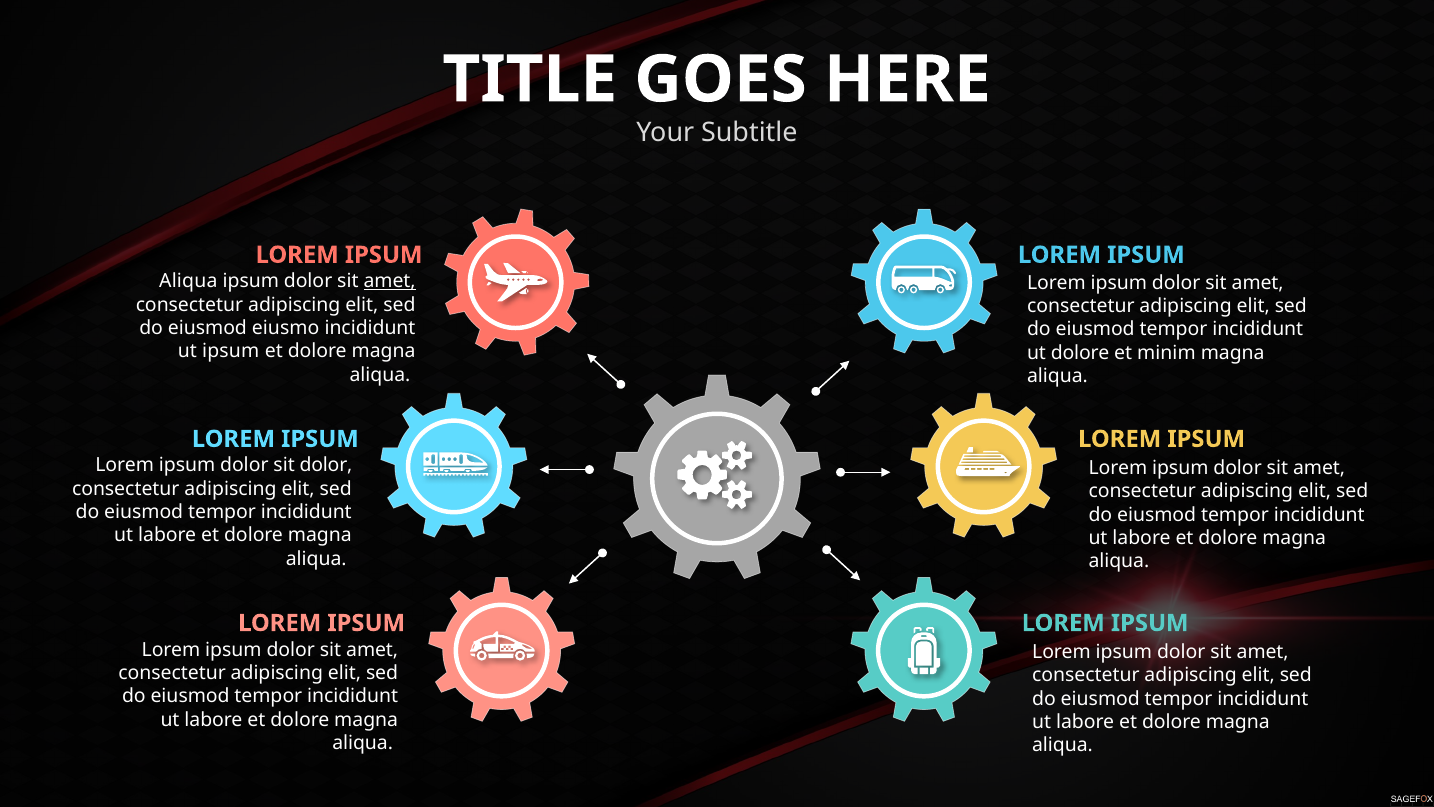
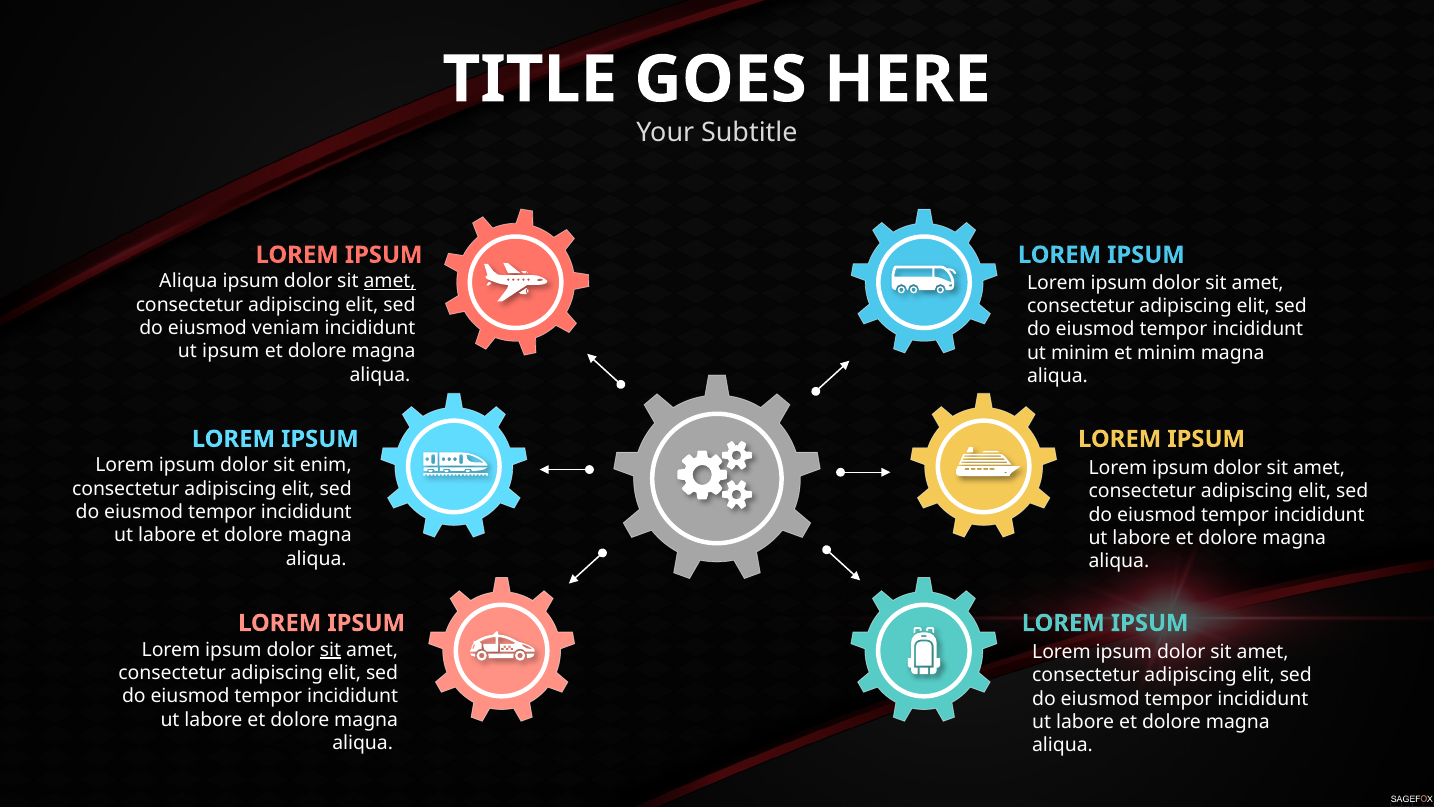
eiusmo: eiusmo -> veniam
ut dolore: dolore -> minim
sit dolor: dolor -> enim
sit at (330, 649) underline: none -> present
